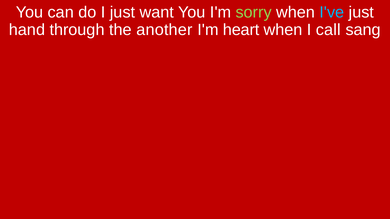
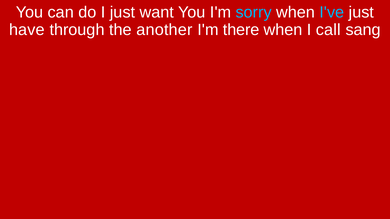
sorry colour: light green -> light blue
hand: hand -> have
heart: heart -> there
